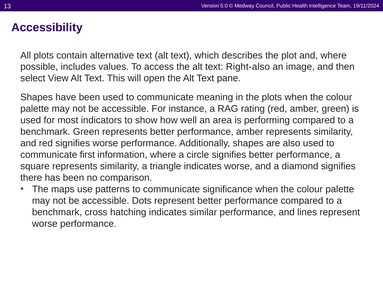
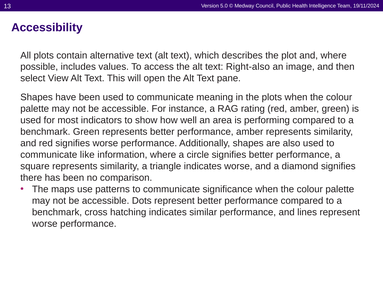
first: first -> like
